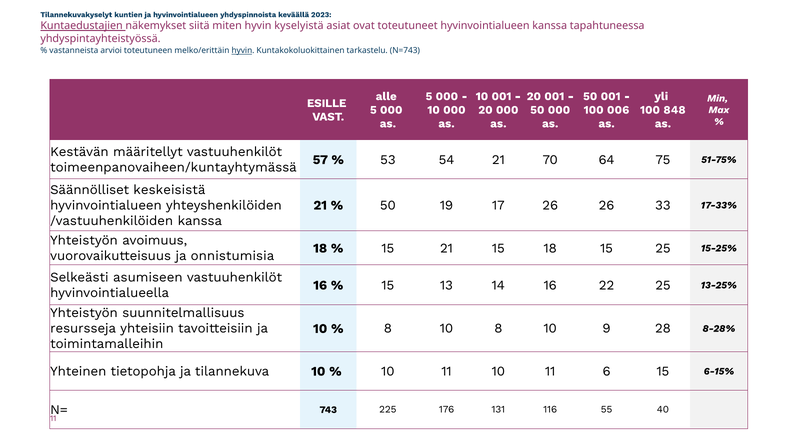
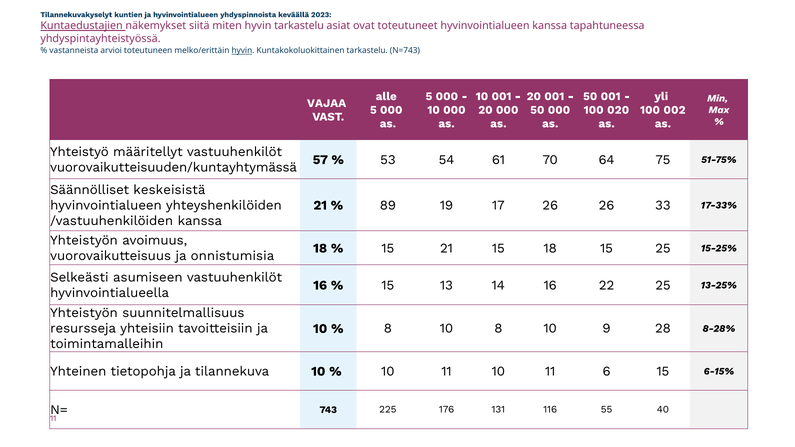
hyvin kyselyistä: kyselyistä -> tarkastelu
ESILLE: ESILLE -> VAJAA
006: 006 -> 020
848: 848 -> 002
Kestävän: Kestävän -> Yhteistyö
54 21: 21 -> 61
toimeenpanovaiheen/kuntayhtymässä: toimeenpanovaiheen/kuntayhtymässä -> vuorovaikutteisuuden/kuntayhtymässä
50 at (388, 205): 50 -> 89
